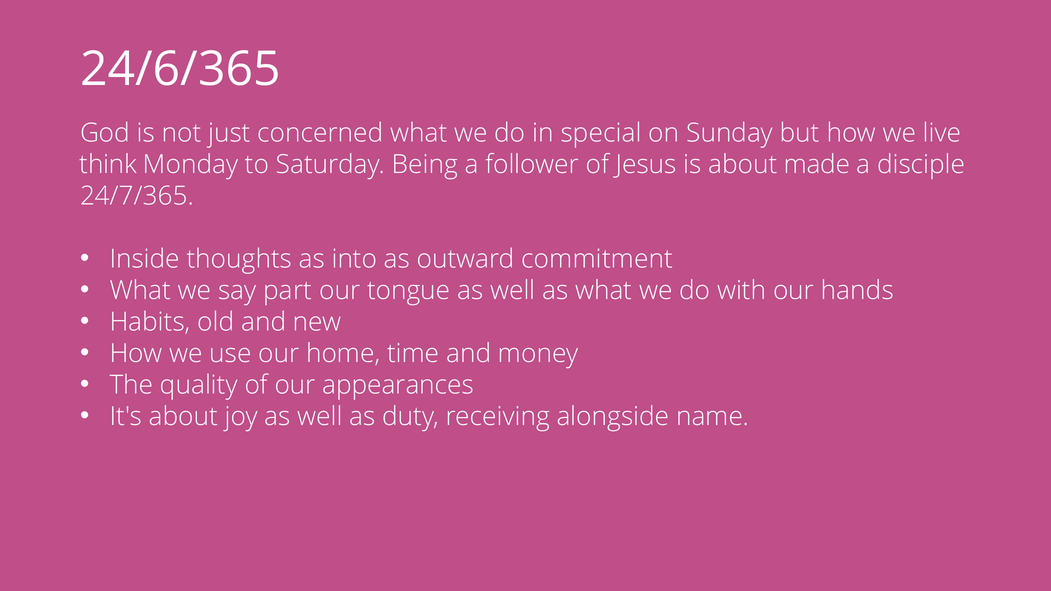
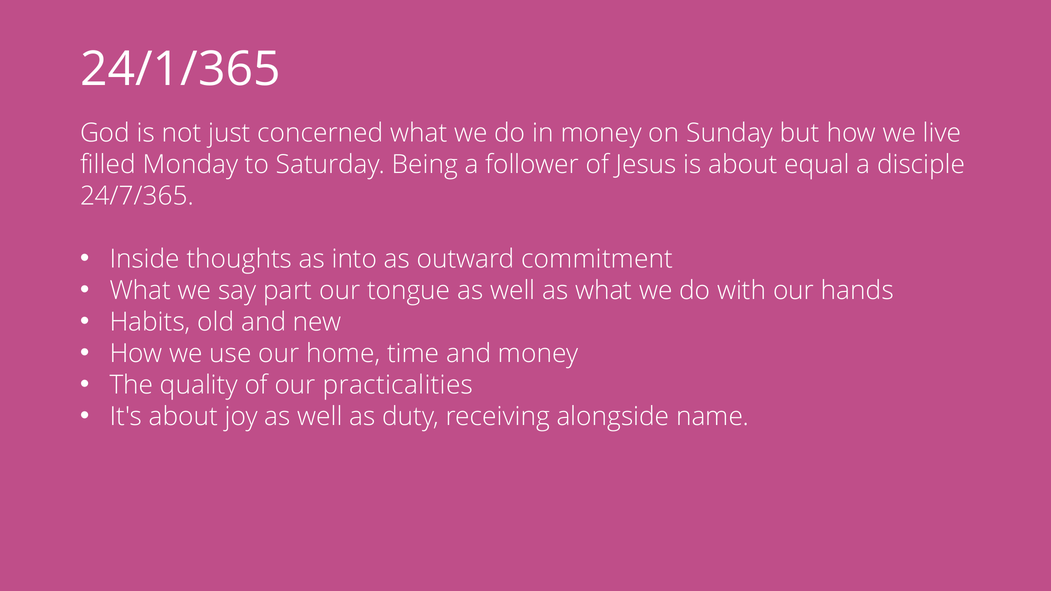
24/6/365: 24/6/365 -> 24/1/365
in special: special -> money
think: think -> filled
made: made -> equal
appearances: appearances -> practicalities
